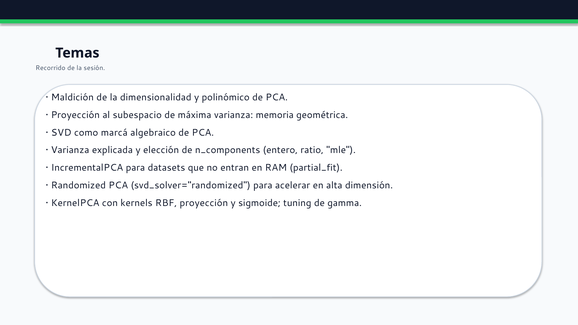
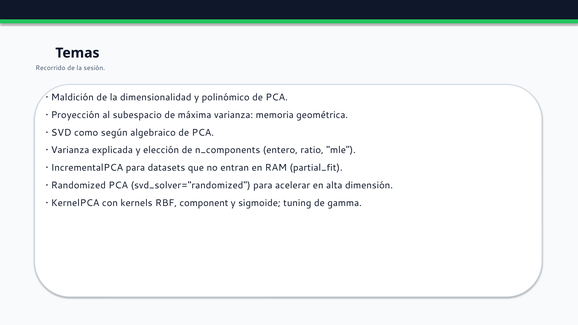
marcá: marcá -> según
RBF proyección: proyección -> component
